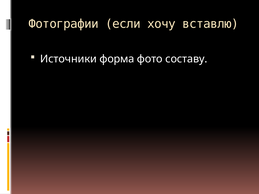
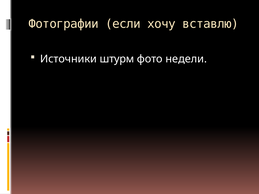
форма: форма -> штурм
составу: составу -> недели
